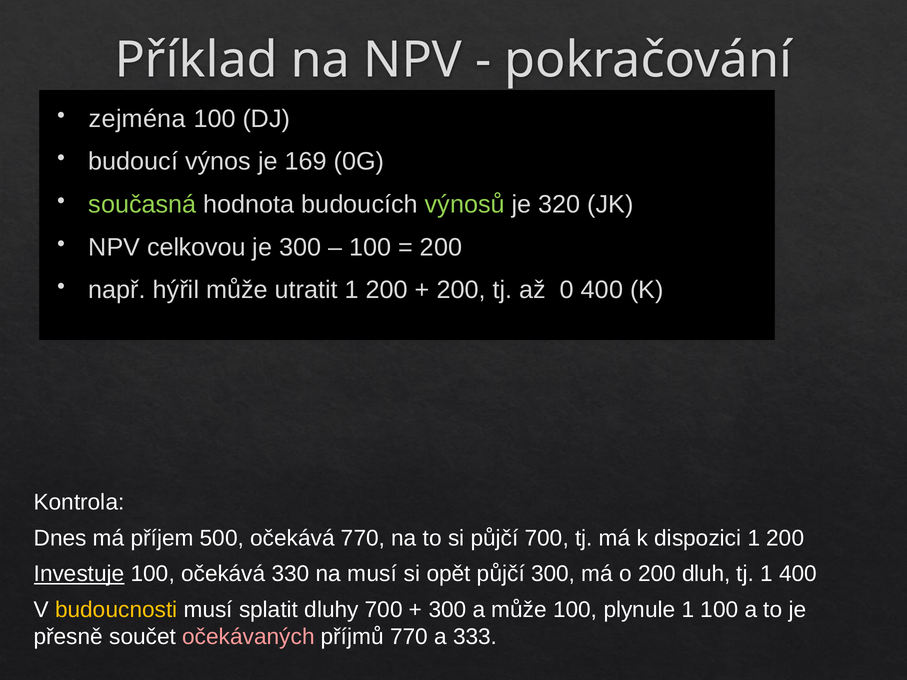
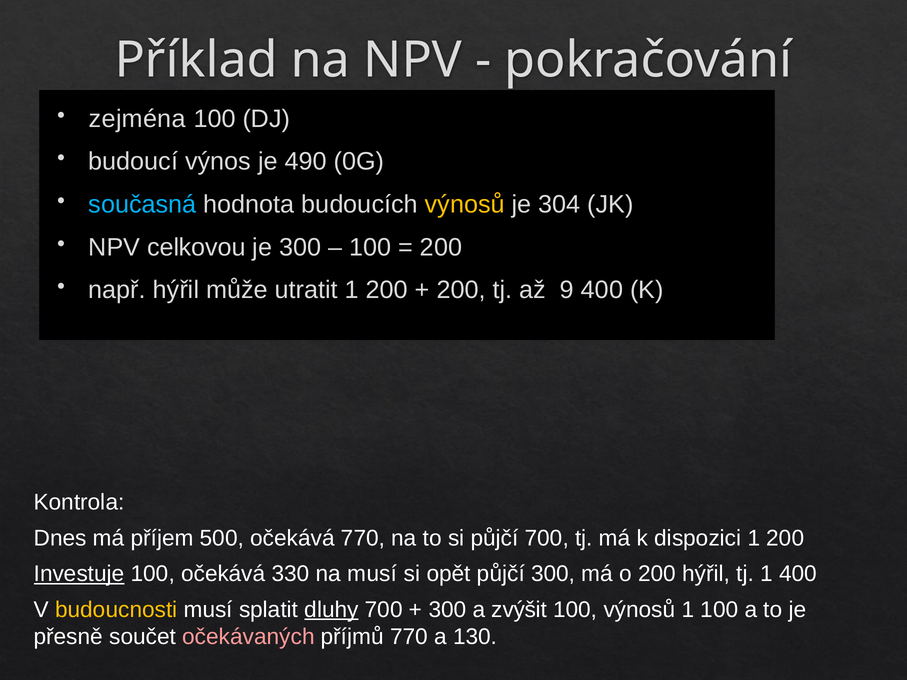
169: 169 -> 490
současná colour: light green -> light blue
výnosů at (465, 204) colour: light green -> yellow
320: 320 -> 304
0: 0 -> 9
200 dluh: dluh -> hýřil
dluhy underline: none -> present
a může: může -> zvýšit
100 plynule: plynule -> výnosů
333: 333 -> 130
